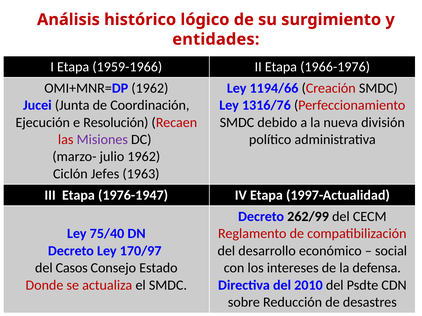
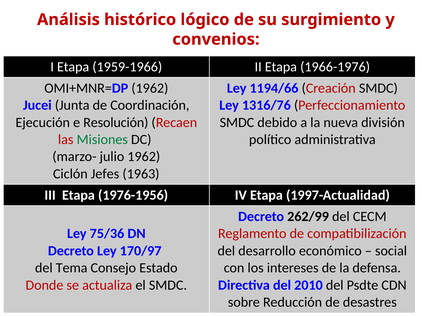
entidades: entidades -> convenios
Misiones colour: purple -> green
1976-1947: 1976-1947 -> 1976-1956
75/40: 75/40 -> 75/36
Casos: Casos -> Tema
